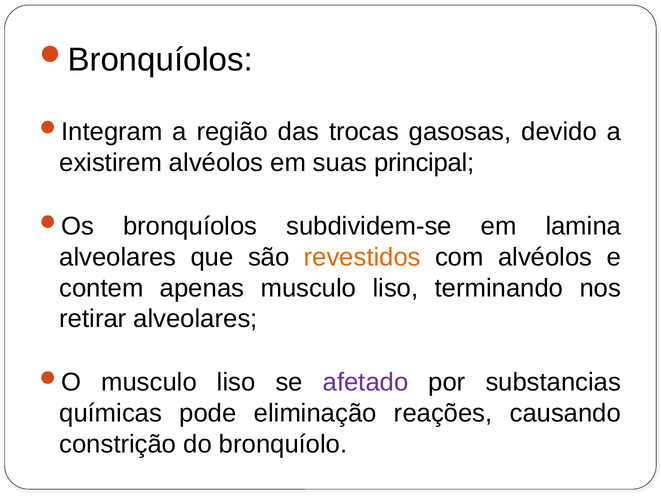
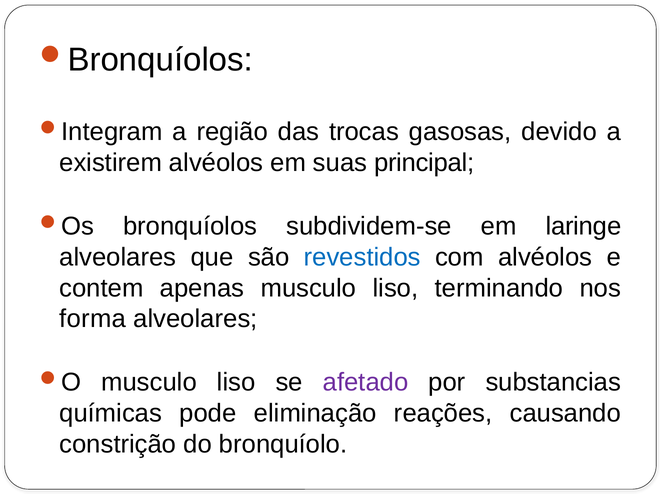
lamina: lamina -> laringe
revestidos colour: orange -> blue
retirar: retirar -> forma
